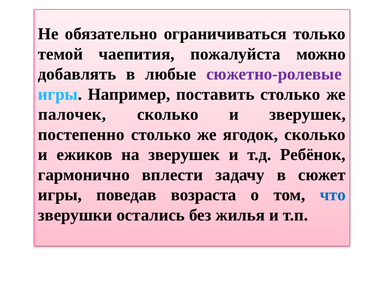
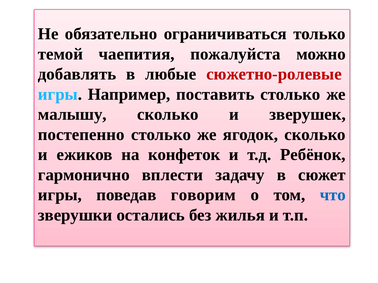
сюжетно-ролевые colour: purple -> red
палочек: палочек -> малышу
на зверушек: зверушек -> конфеток
возраста: возраста -> говорим
